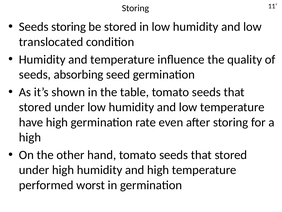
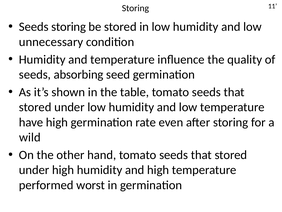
translocated: translocated -> unnecessary
high at (30, 137): high -> wild
